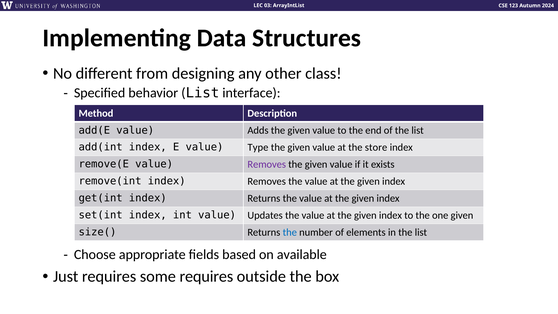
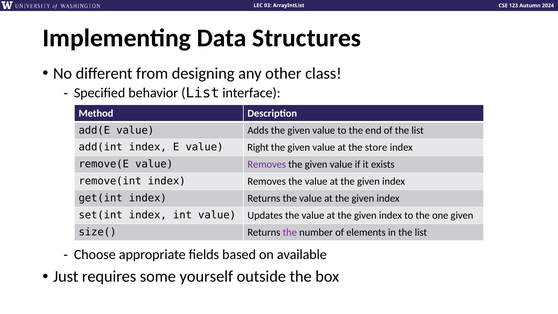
Type: Type -> Right
the at (290, 232) colour: blue -> purple
some requires: requires -> yourself
